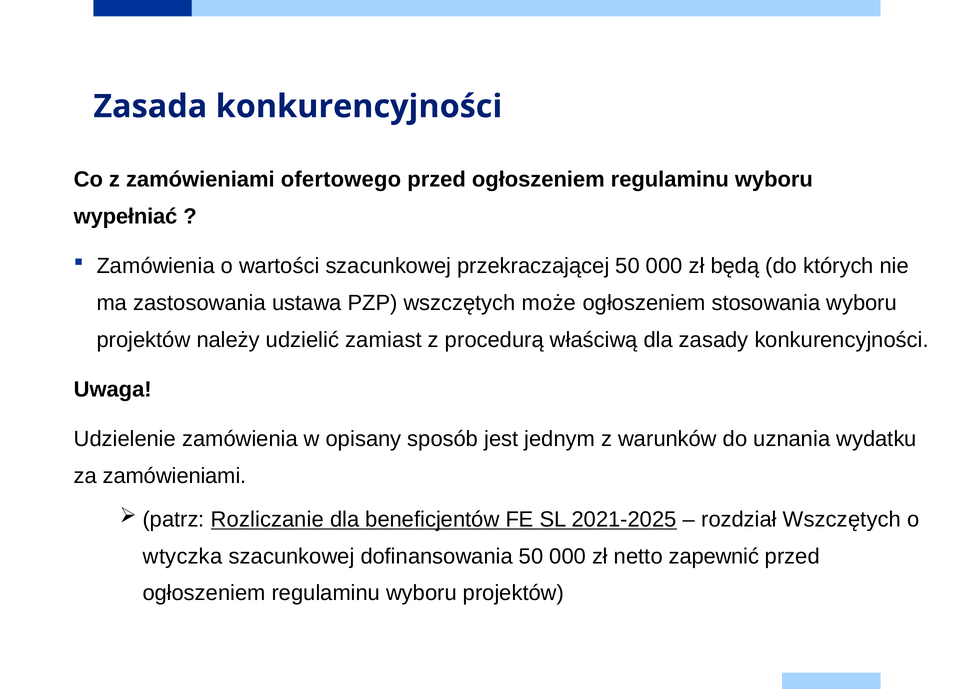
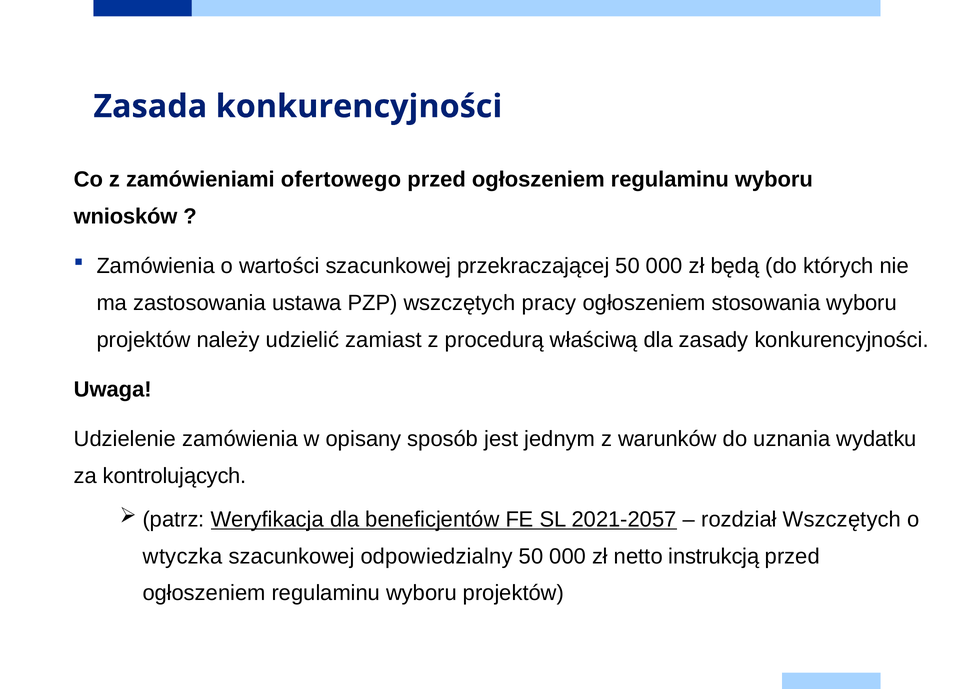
wypełniać: wypełniać -> wniosków
może: może -> pracy
za zamówieniami: zamówieniami -> kontrolujących
Rozliczanie: Rozliczanie -> Weryfikacja
2021-2025: 2021-2025 -> 2021-2057
dofinansowania: dofinansowania -> odpowiedzialny
zapewnić: zapewnić -> instrukcją
